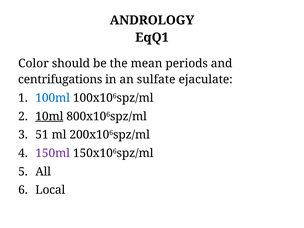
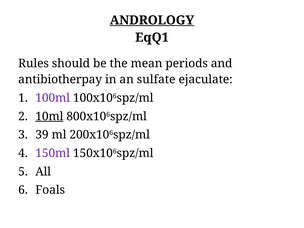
ANDROLOGY underline: none -> present
Color: Color -> Rules
centrifugations: centrifugations -> antibiotherpay
100ml colour: blue -> purple
51: 51 -> 39
Local: Local -> Foals
